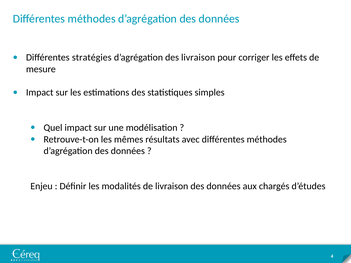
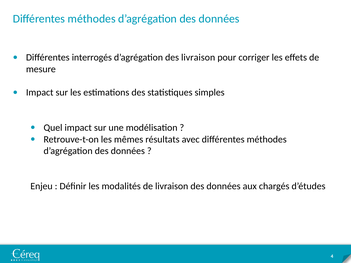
stratégies: stratégies -> interrogés
